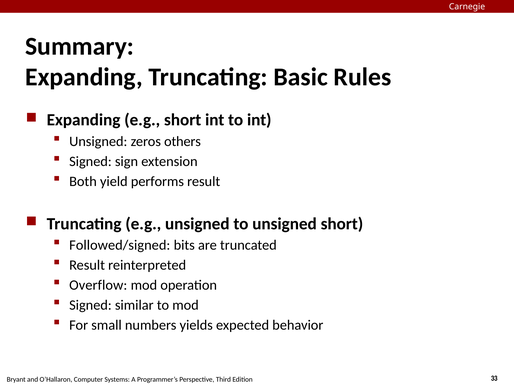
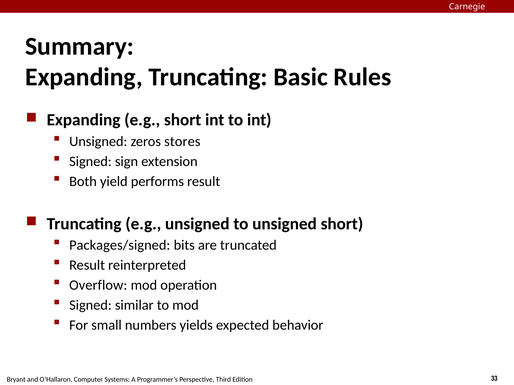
others: others -> stores
Followed/signed: Followed/signed -> Packages/signed
